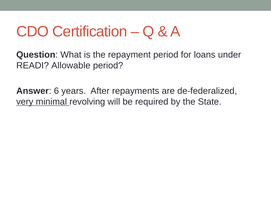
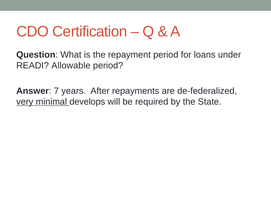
6: 6 -> 7
revolving: revolving -> develops
